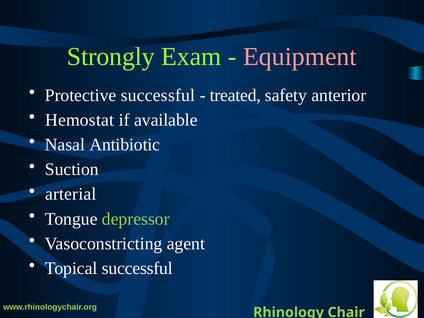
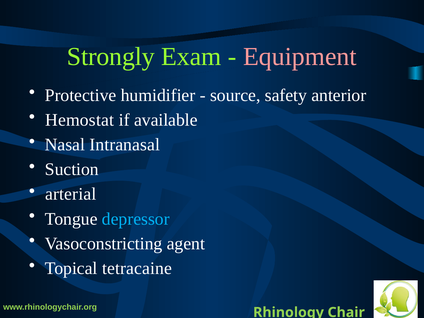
Protective successful: successful -> humidifier
treated: treated -> source
Antibiotic: Antibiotic -> Intranasal
depressor colour: light green -> light blue
Topical successful: successful -> tetracaine
